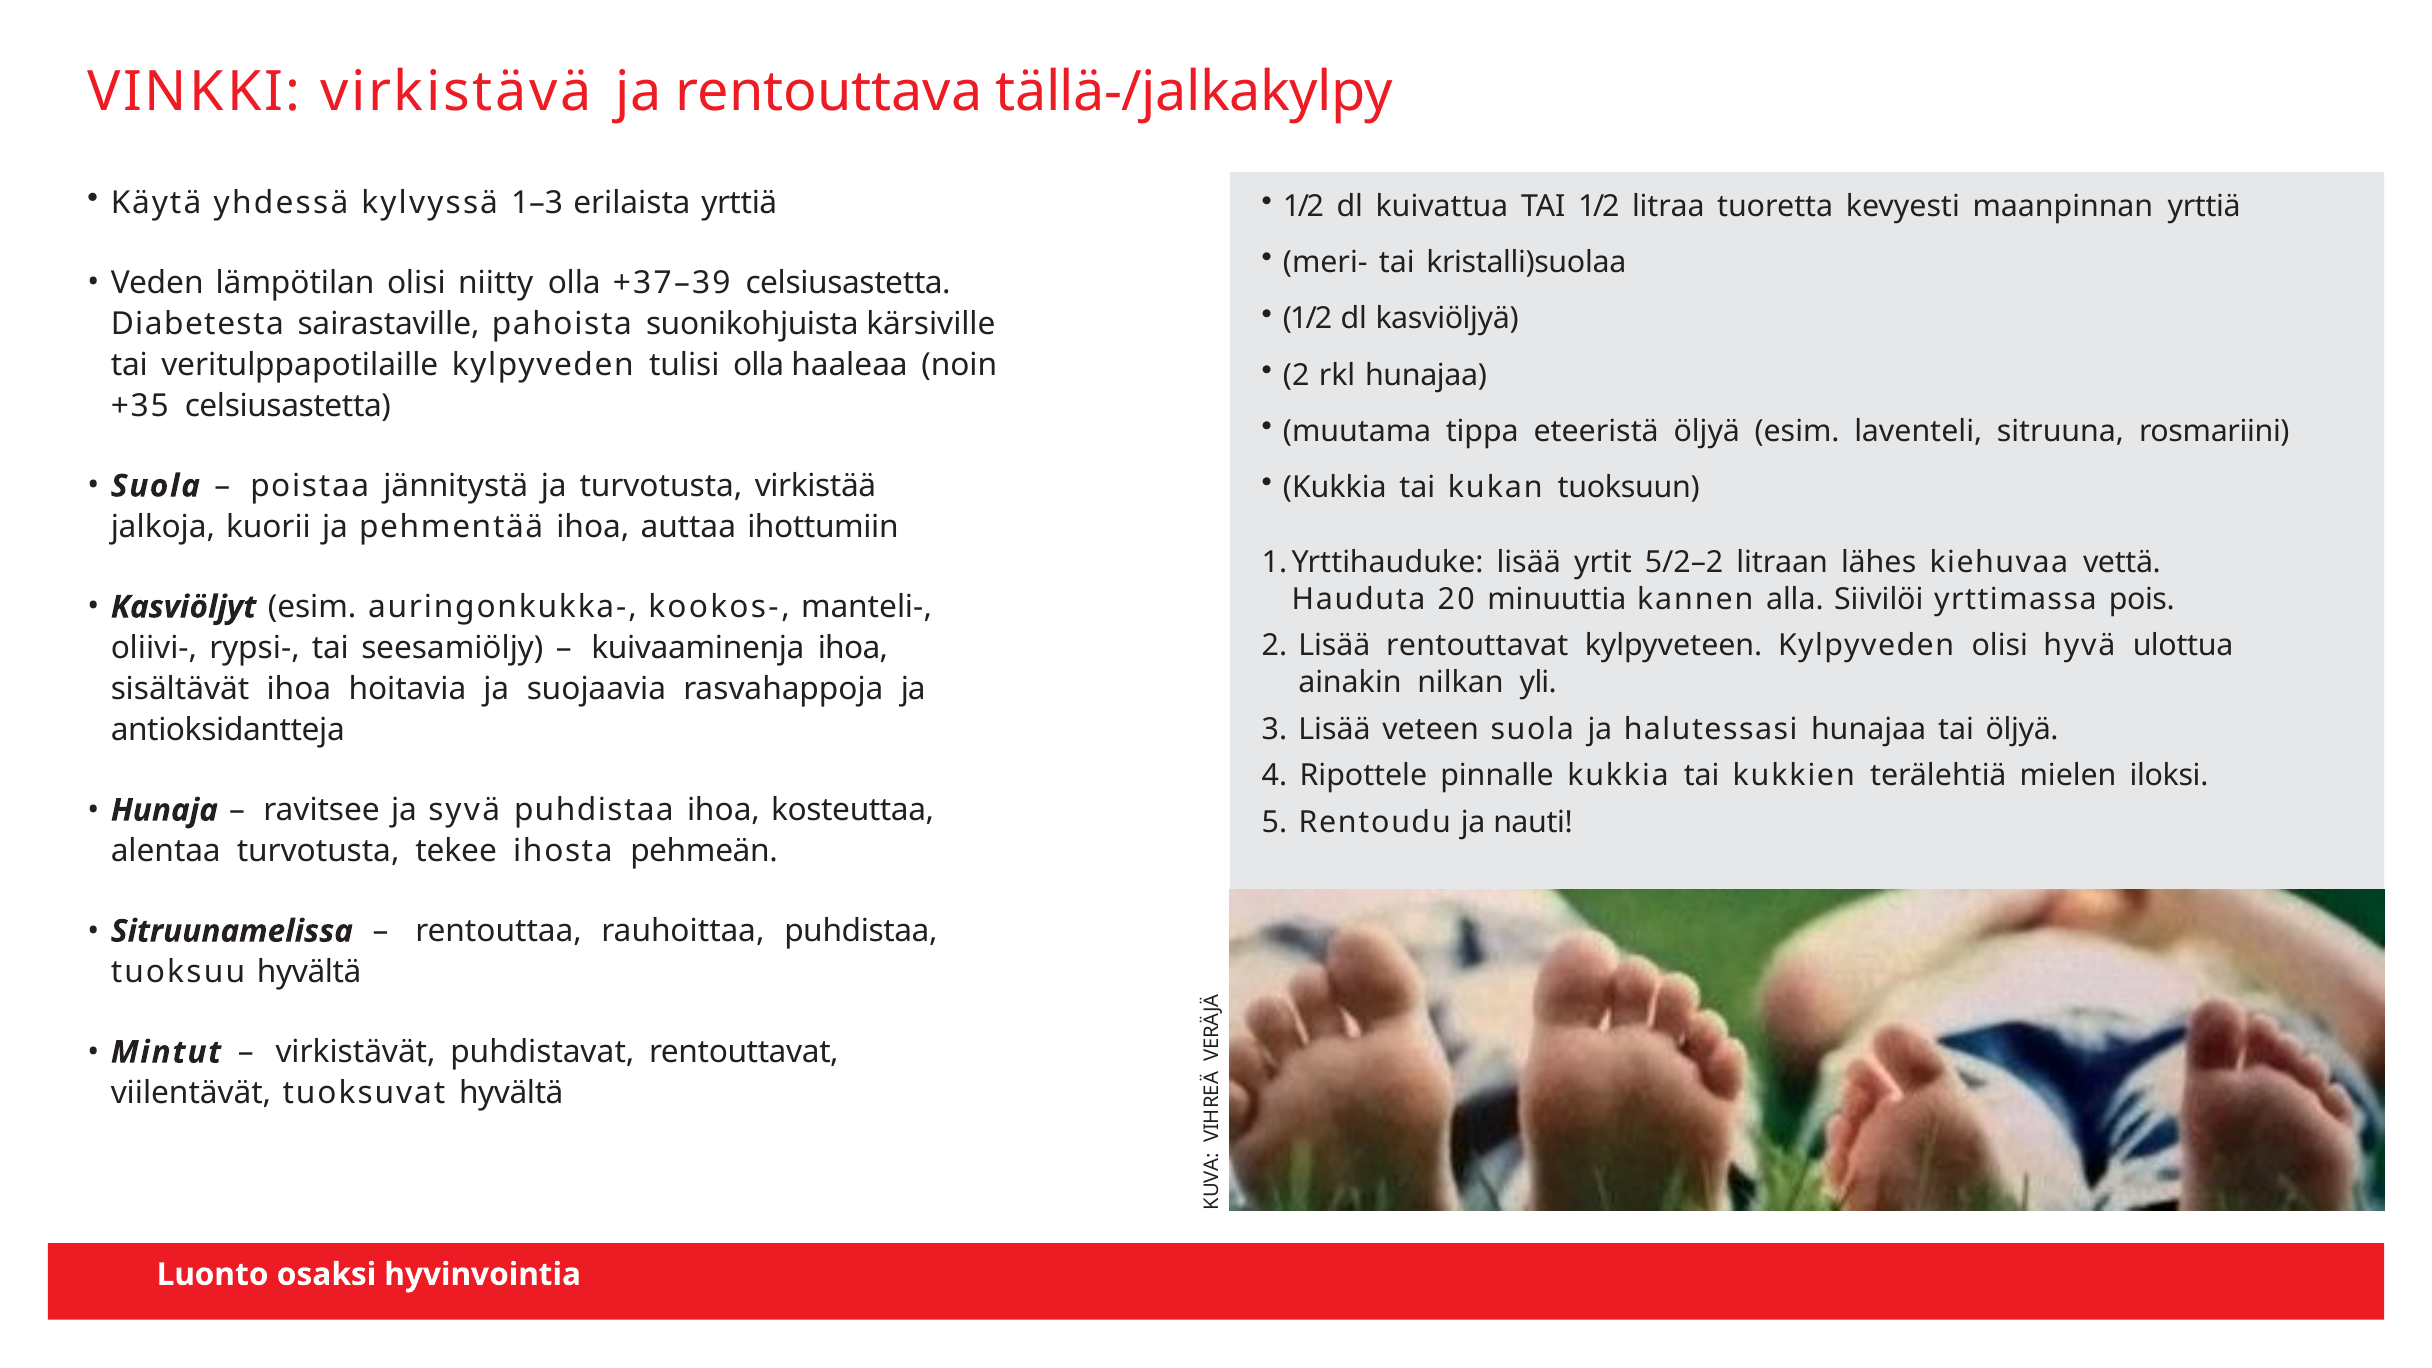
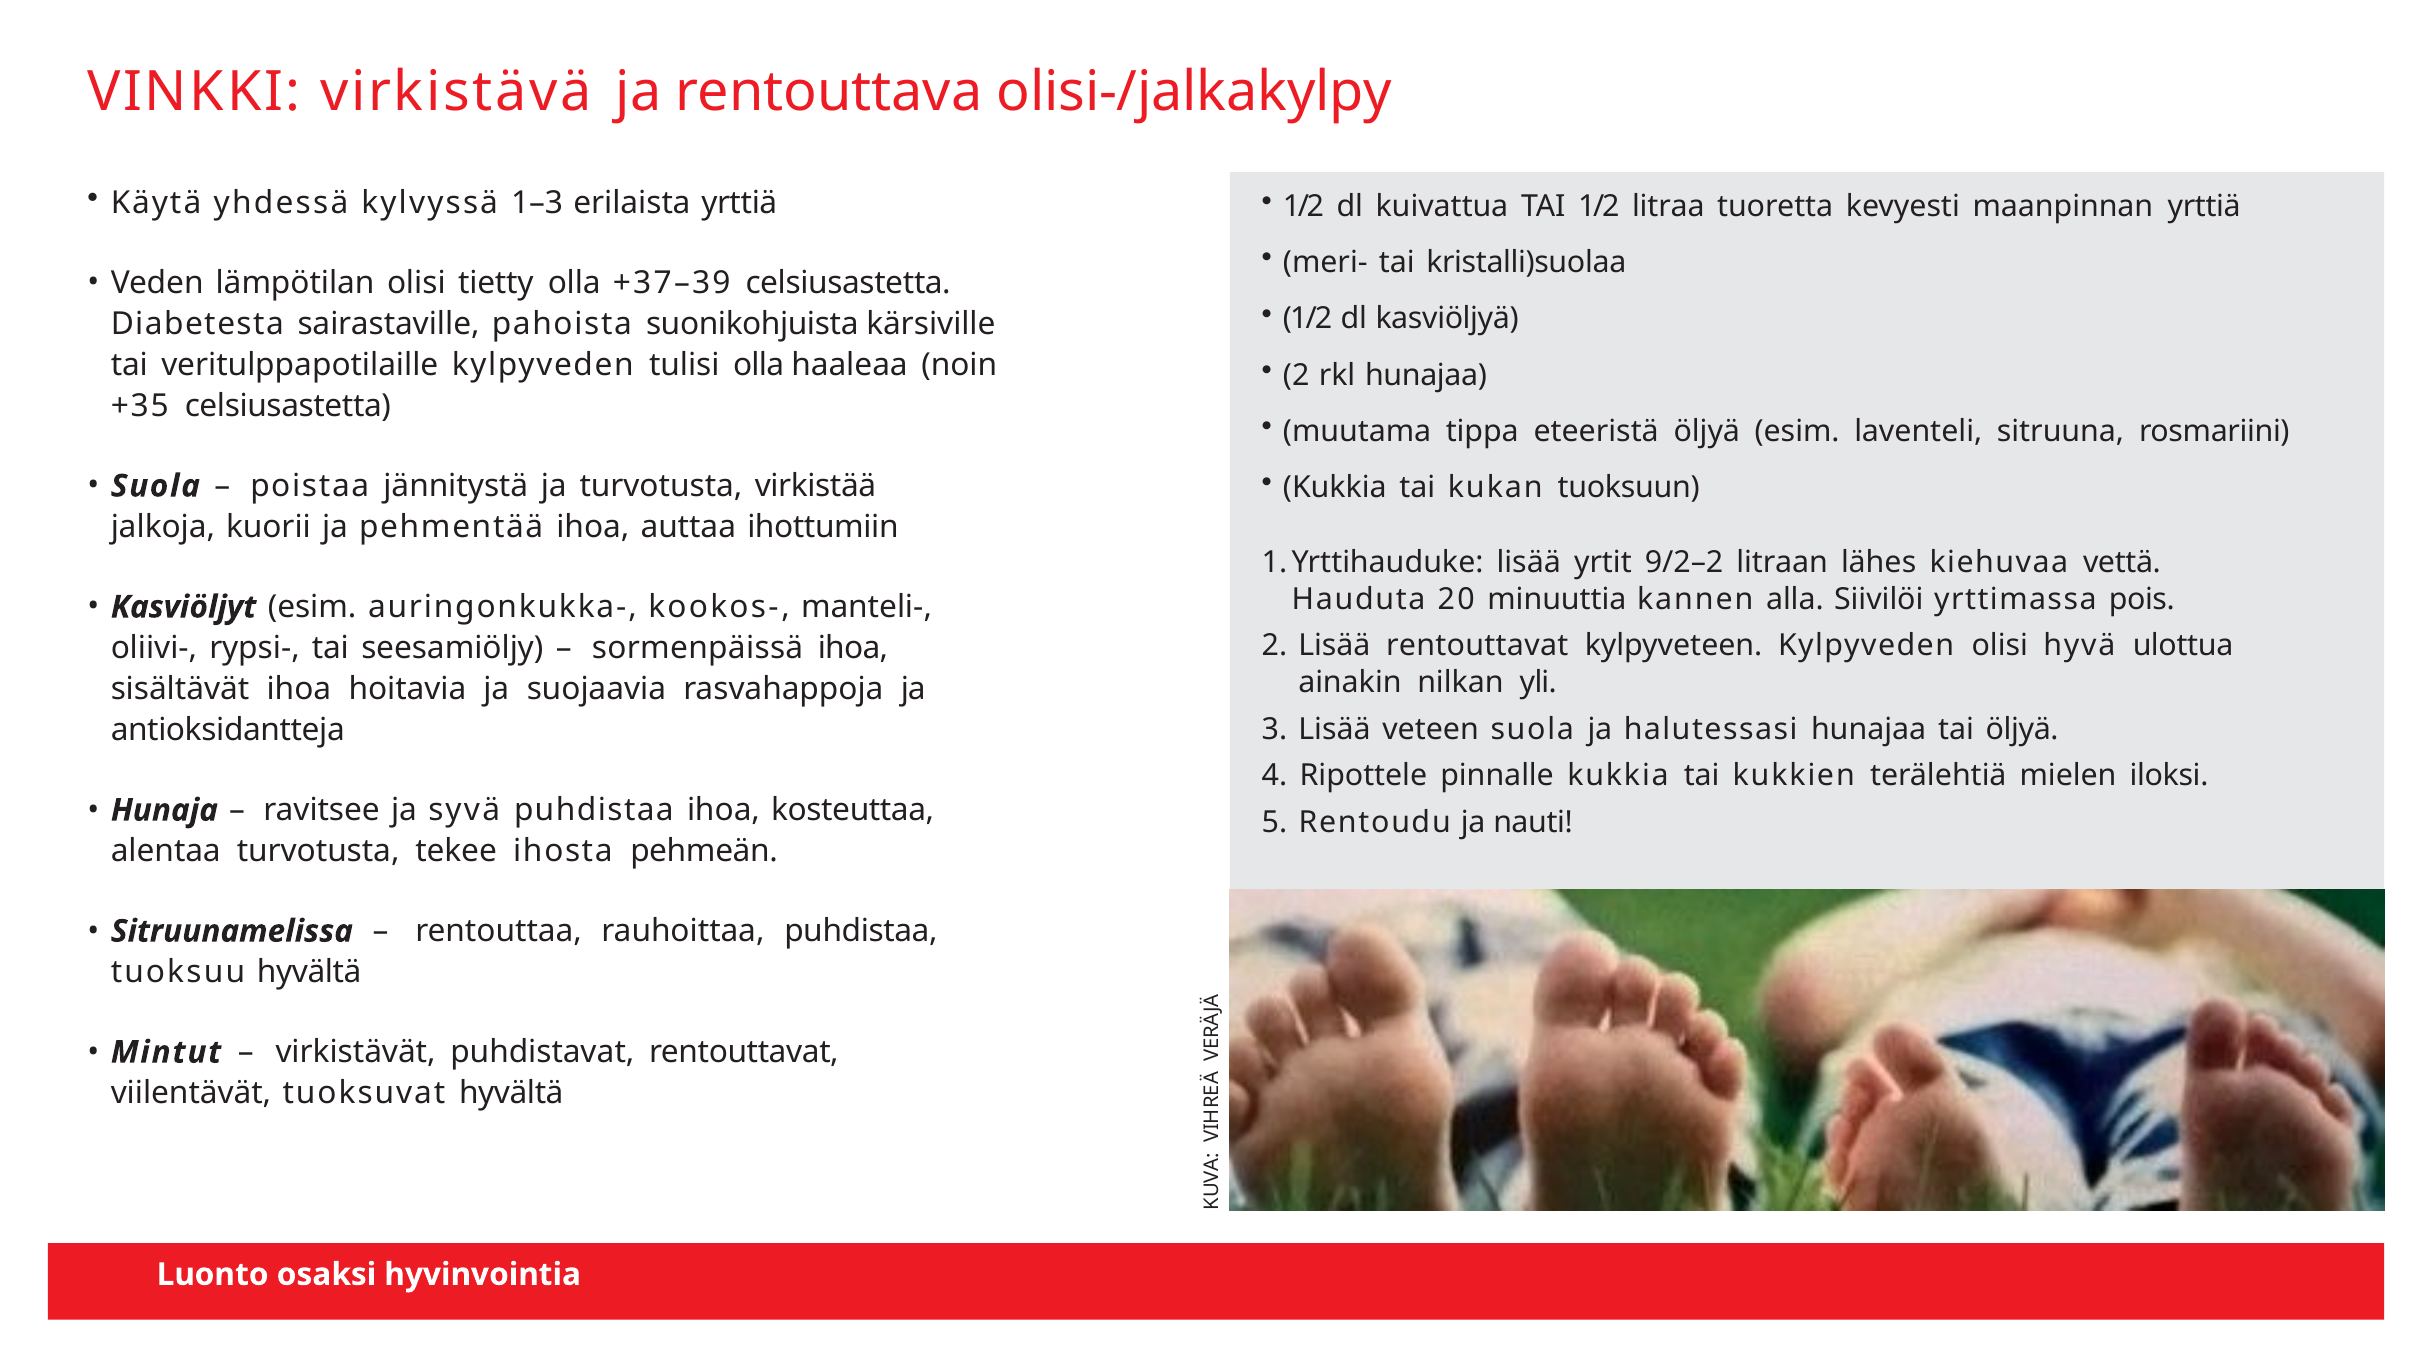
tällä-/jalkakylpy: tällä-/jalkakylpy -> olisi-/jalkakylpy
niitty: niitty -> tietty
5/2–2: 5/2–2 -> 9/2–2
kuivaaminenja: kuivaaminenja -> sormenpäissä
